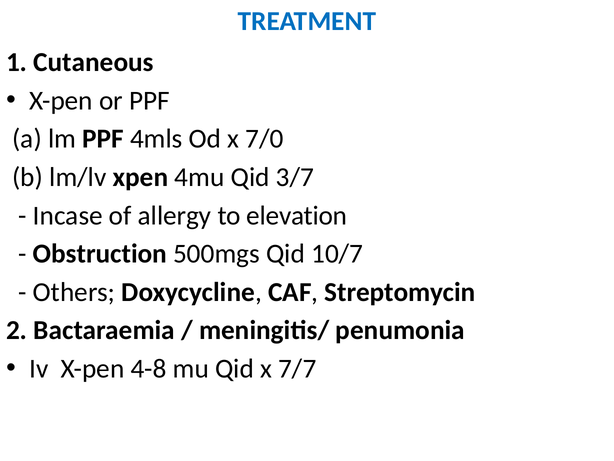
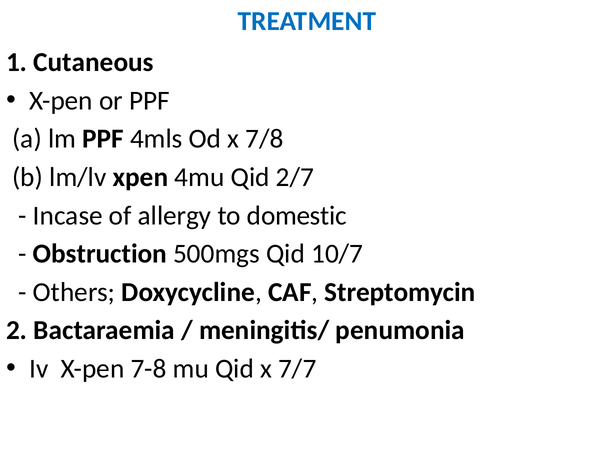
7/0: 7/0 -> 7/8
3/7: 3/7 -> 2/7
elevation: elevation -> domestic
4-8: 4-8 -> 7-8
